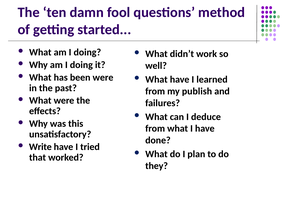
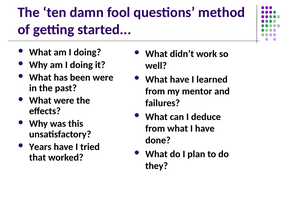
publish: publish -> mentor
Write: Write -> Years
